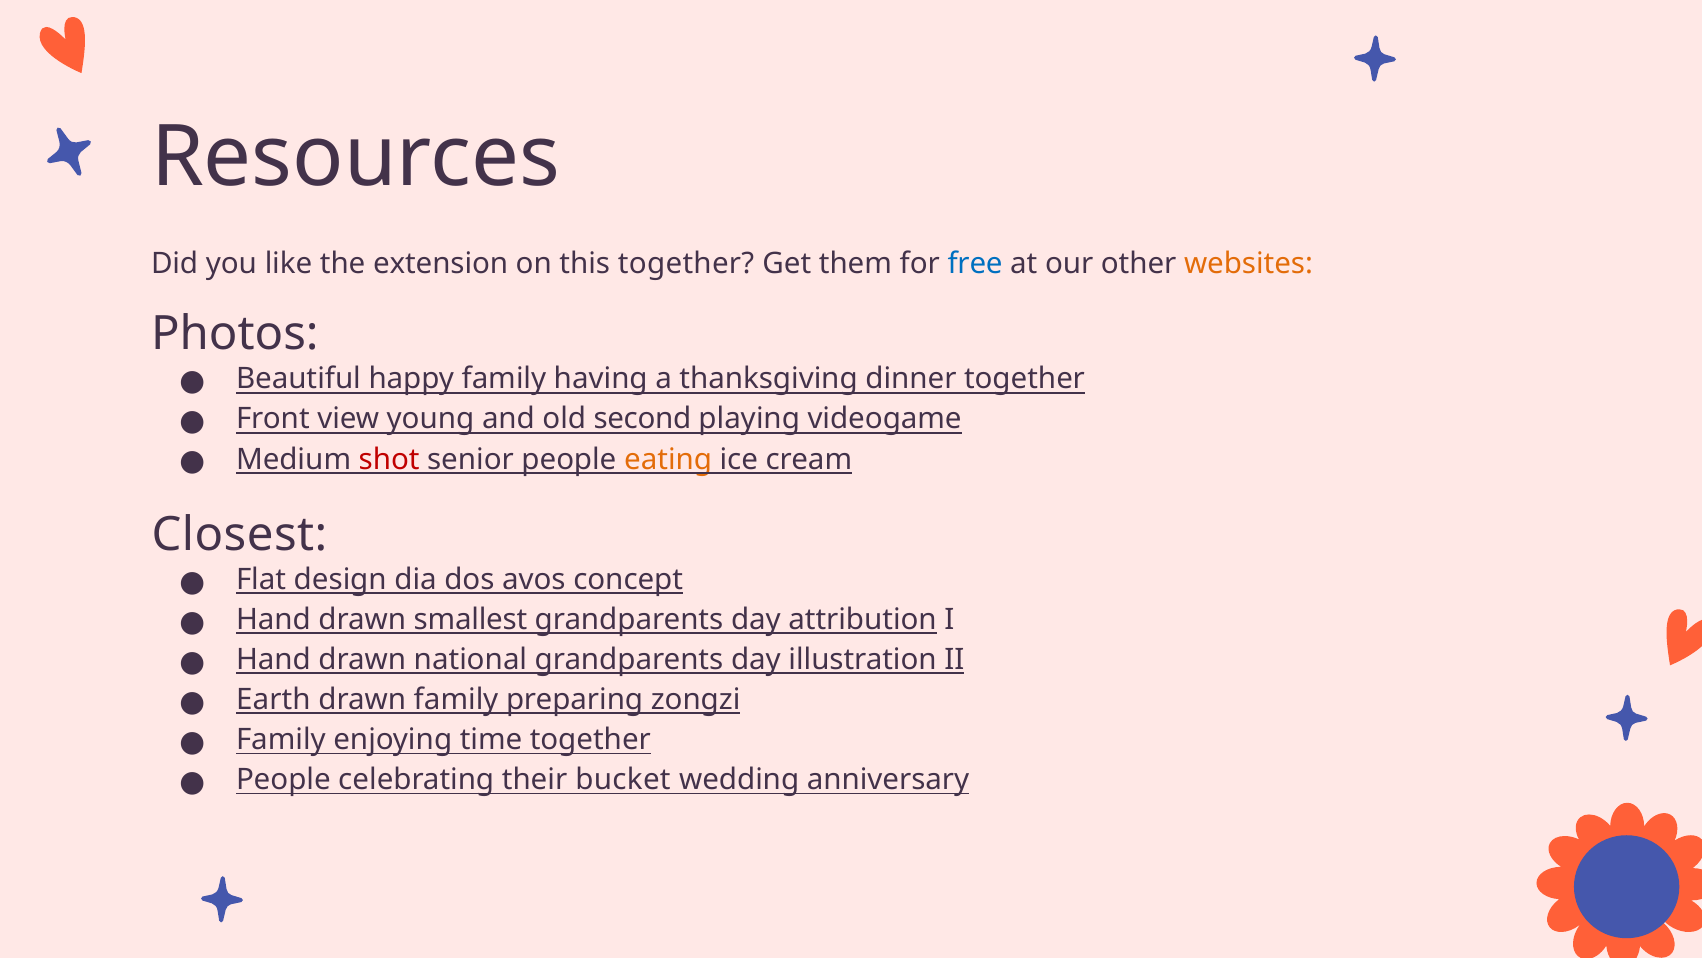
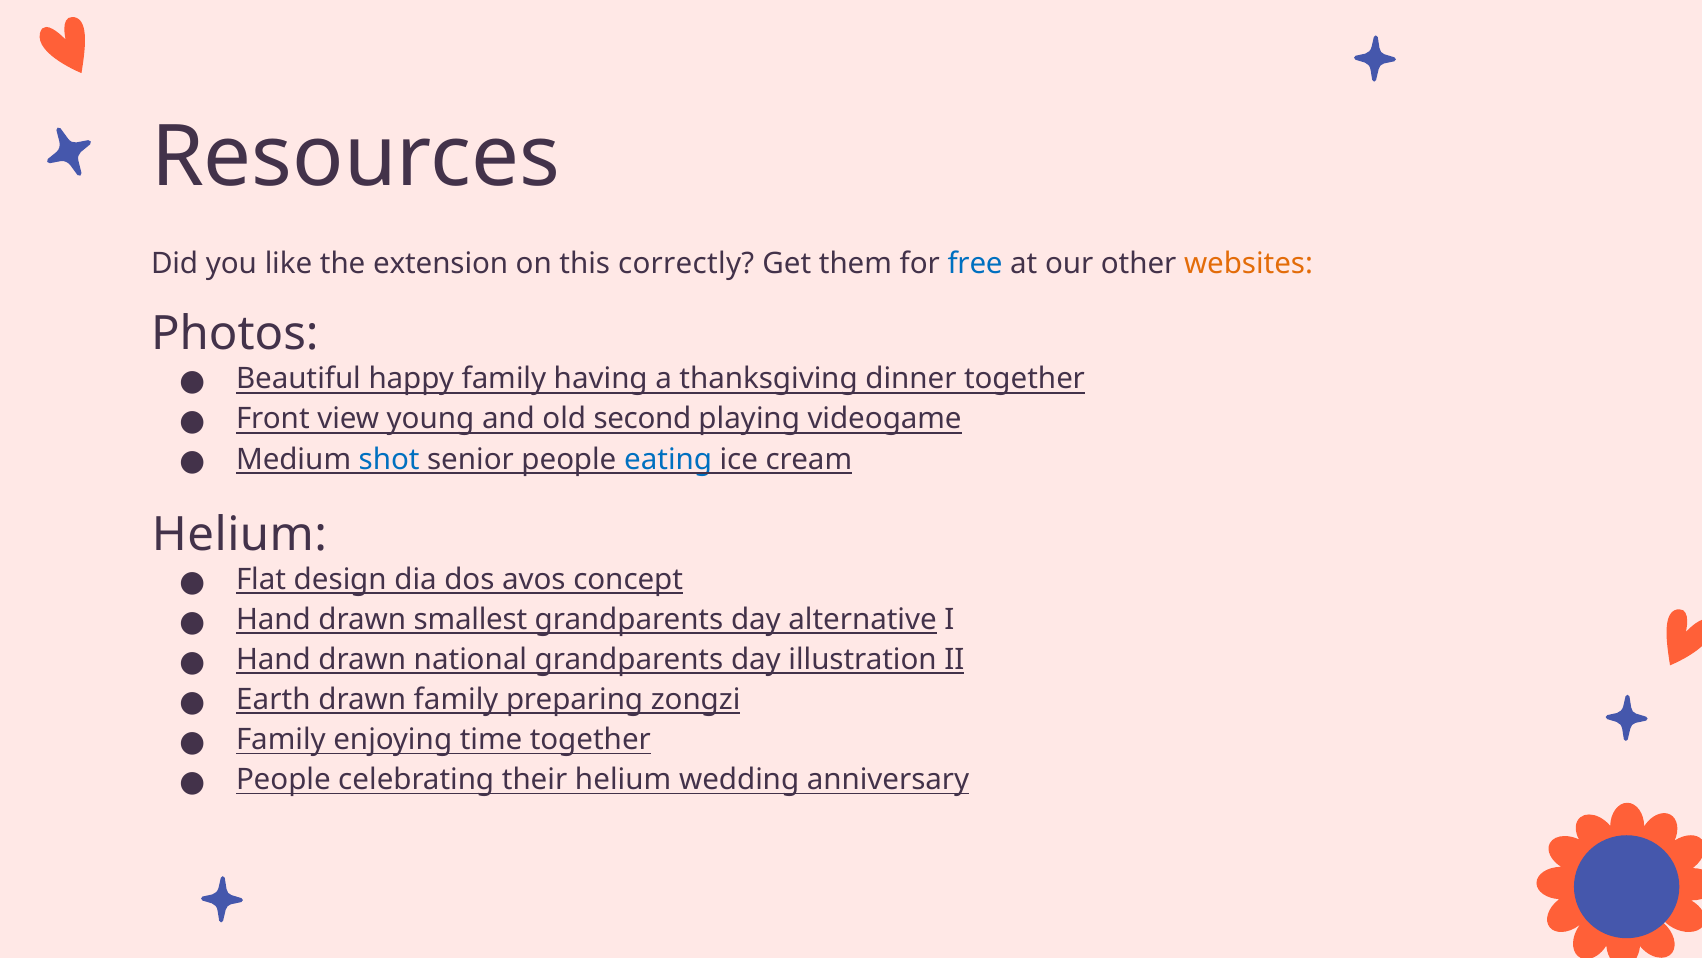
this together: together -> correctly
shot colour: red -> blue
eating colour: orange -> blue
Closest at (240, 535): Closest -> Helium
attribution: attribution -> alternative
their bucket: bucket -> helium
